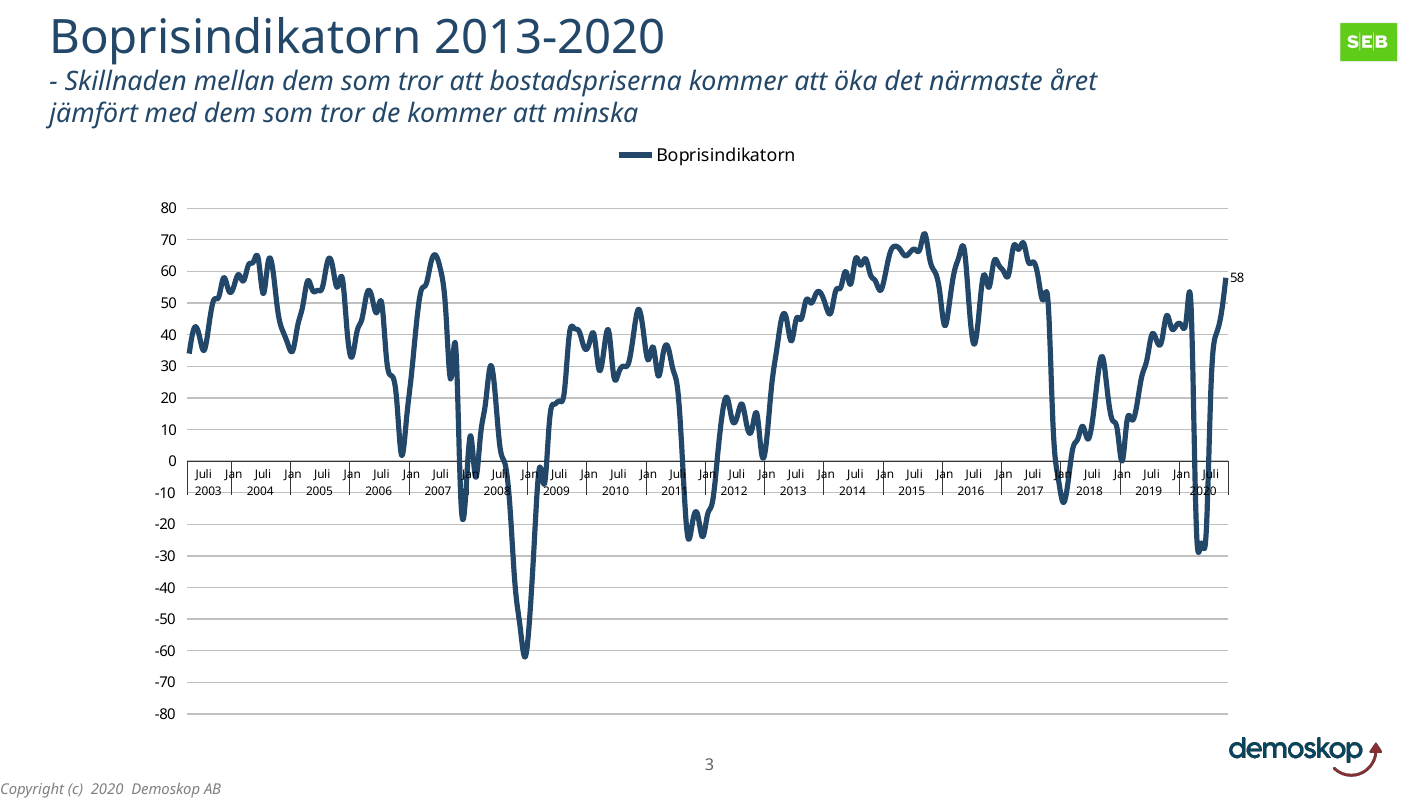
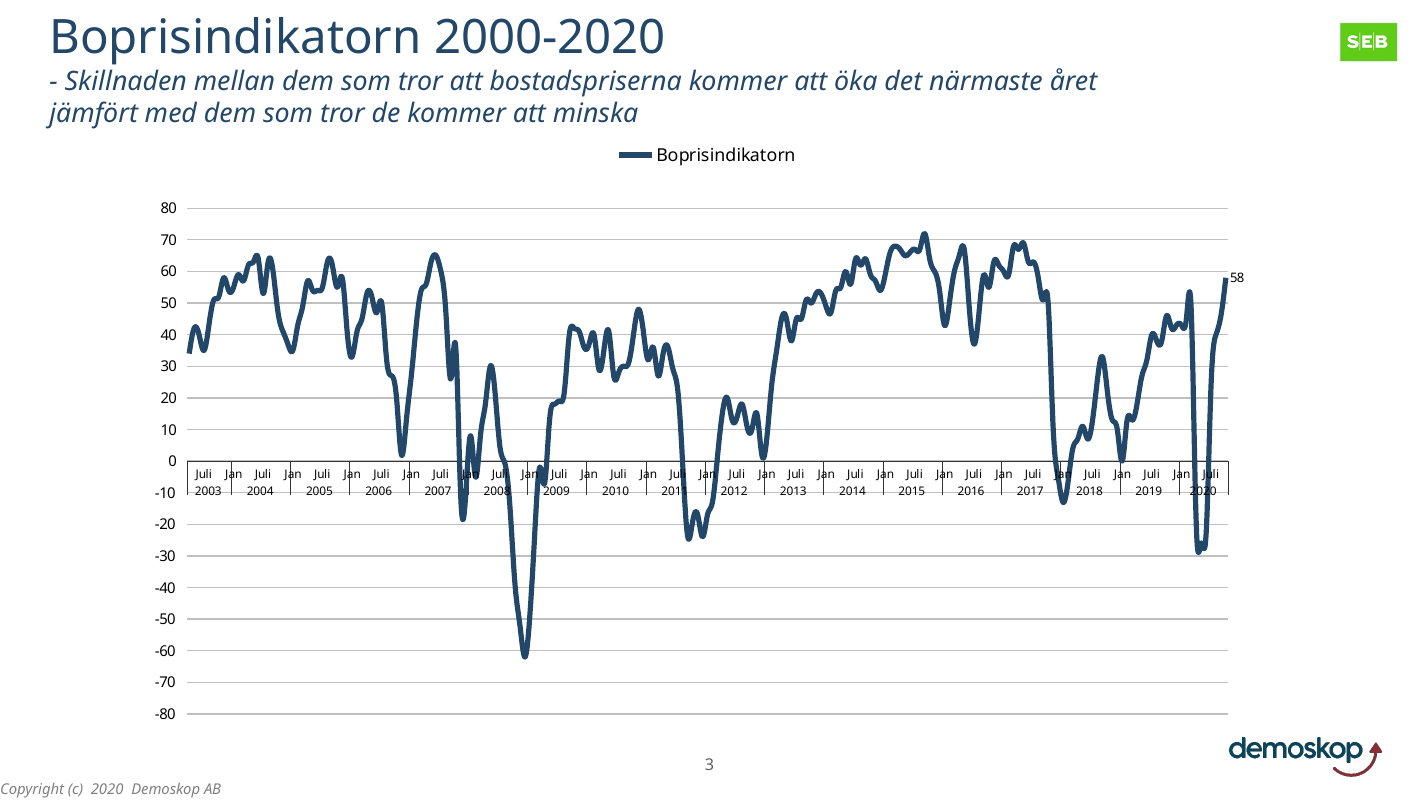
2013-2020: 2013-2020 -> 2000-2020
